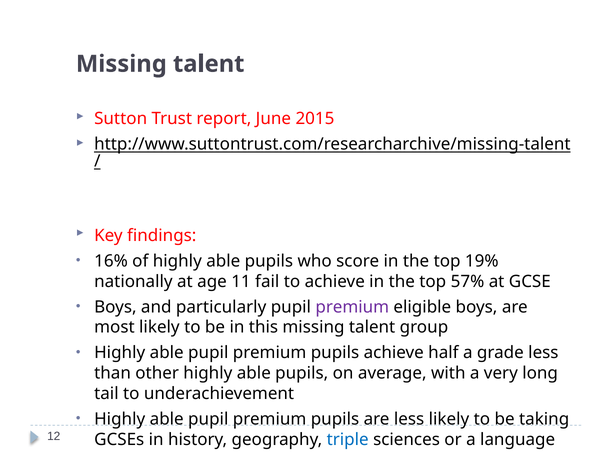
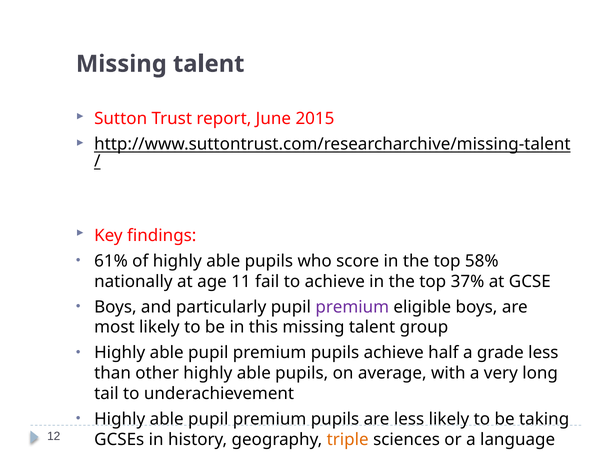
16%: 16% -> 61%
19%: 19% -> 58%
57%: 57% -> 37%
triple colour: blue -> orange
